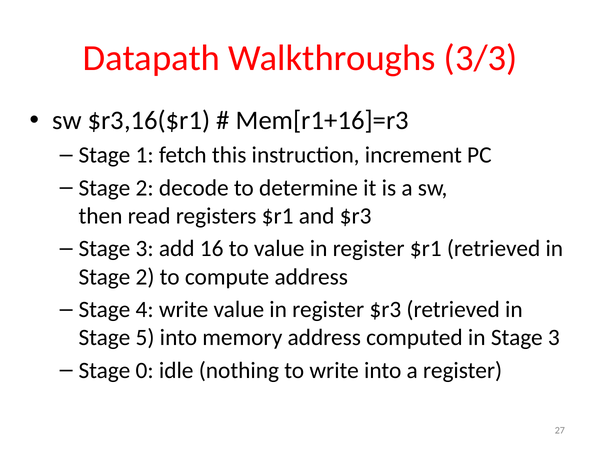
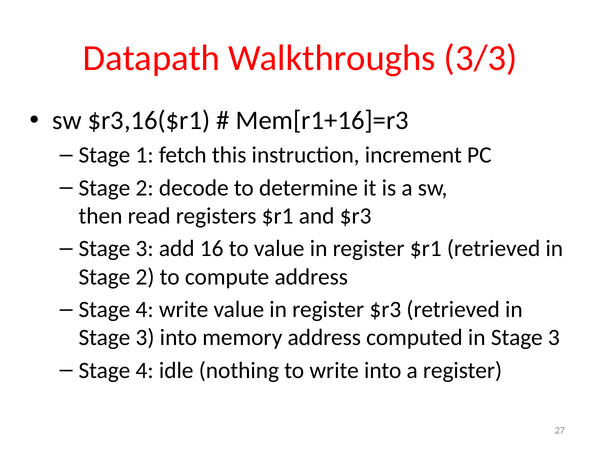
5 at (145, 337): 5 -> 3
0 at (145, 370): 0 -> 4
